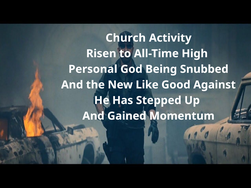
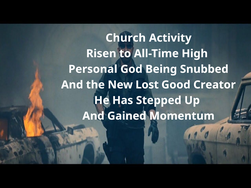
Like: Like -> Lost
Against: Against -> Creator
